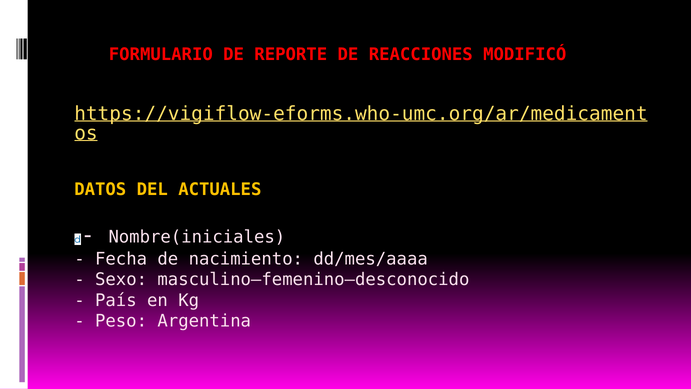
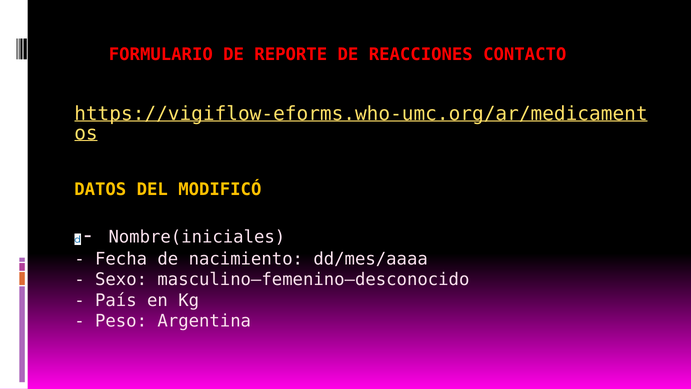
MODIFICÓ: MODIFICÓ -> CONTACTO
ACTUALES: ACTUALES -> MODIFICÓ
